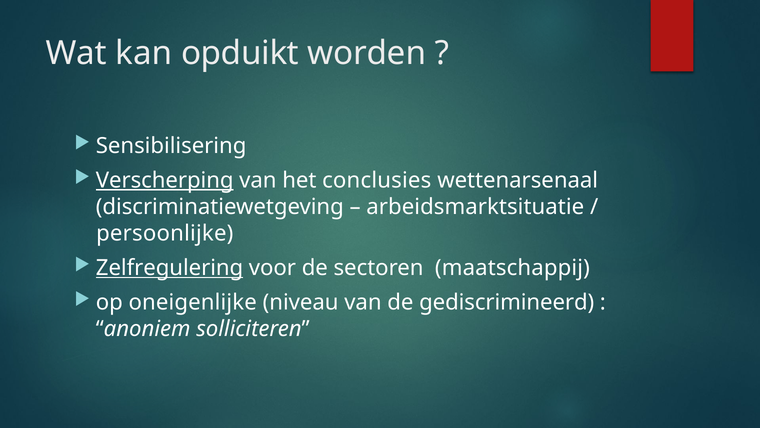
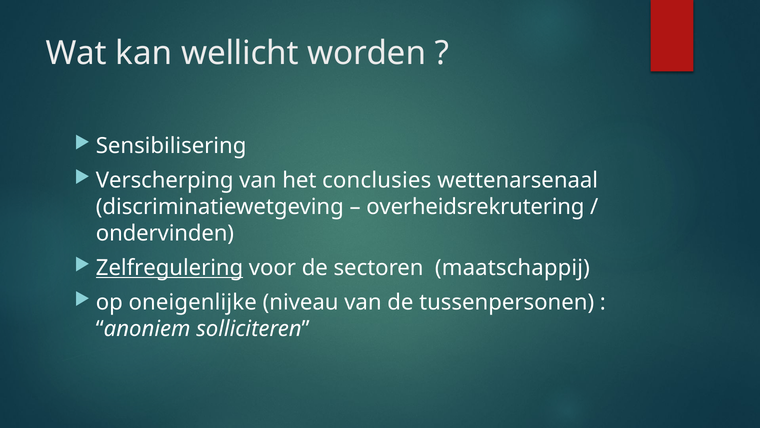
opduikt: opduikt -> wellicht
Verscherping underline: present -> none
arbeidsmarktsituatie: arbeidsmarktsituatie -> overheidsrekrutering
persoonlijke: persoonlijke -> ondervinden
gediscrimineerd: gediscrimineerd -> tussenpersonen
